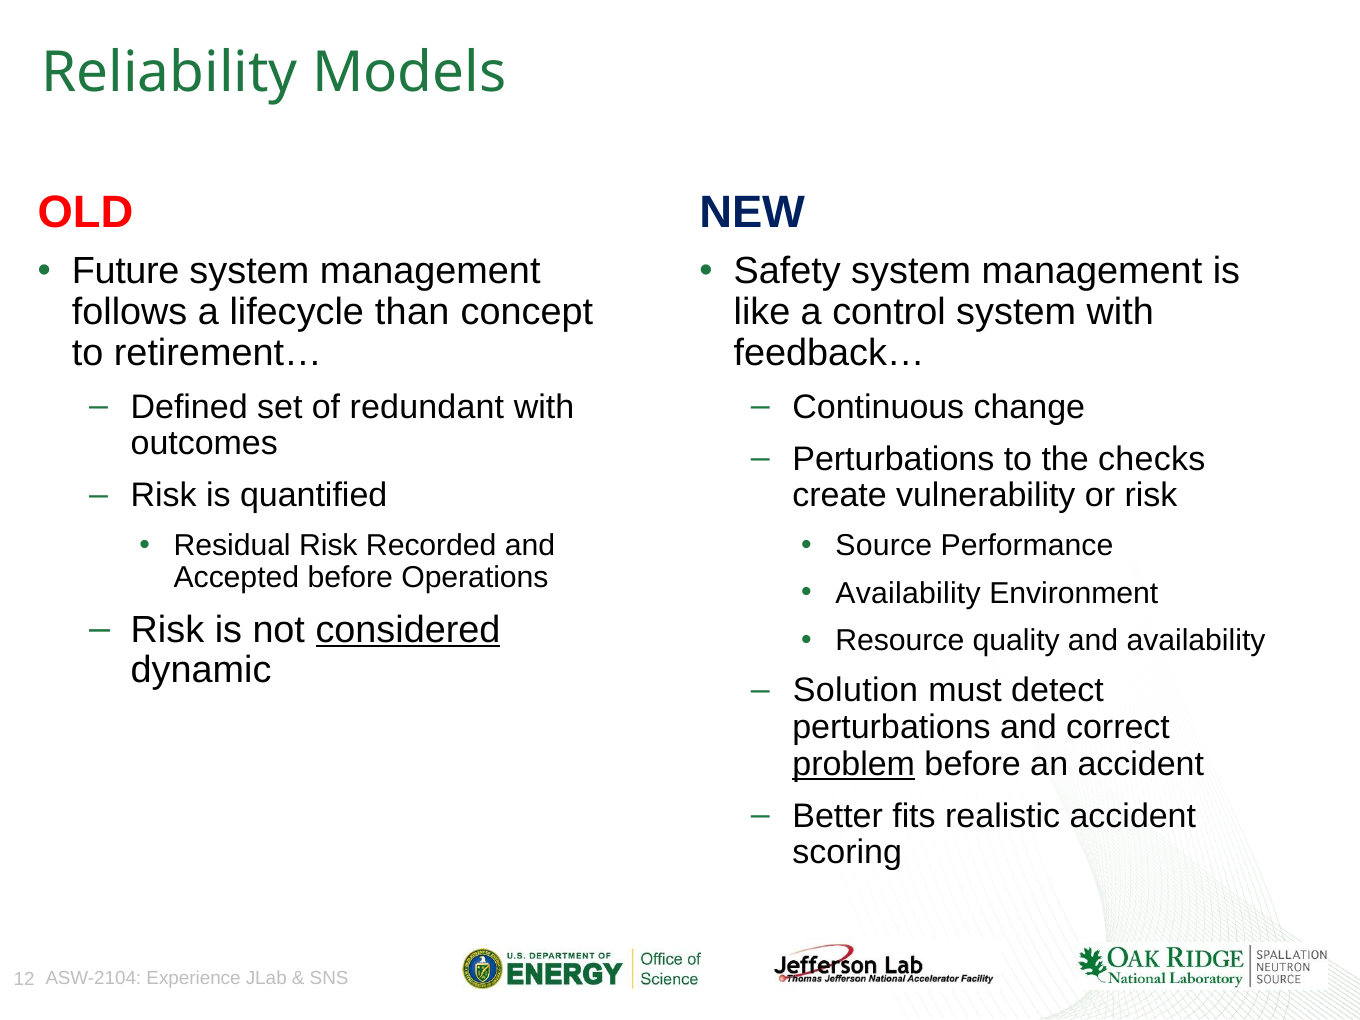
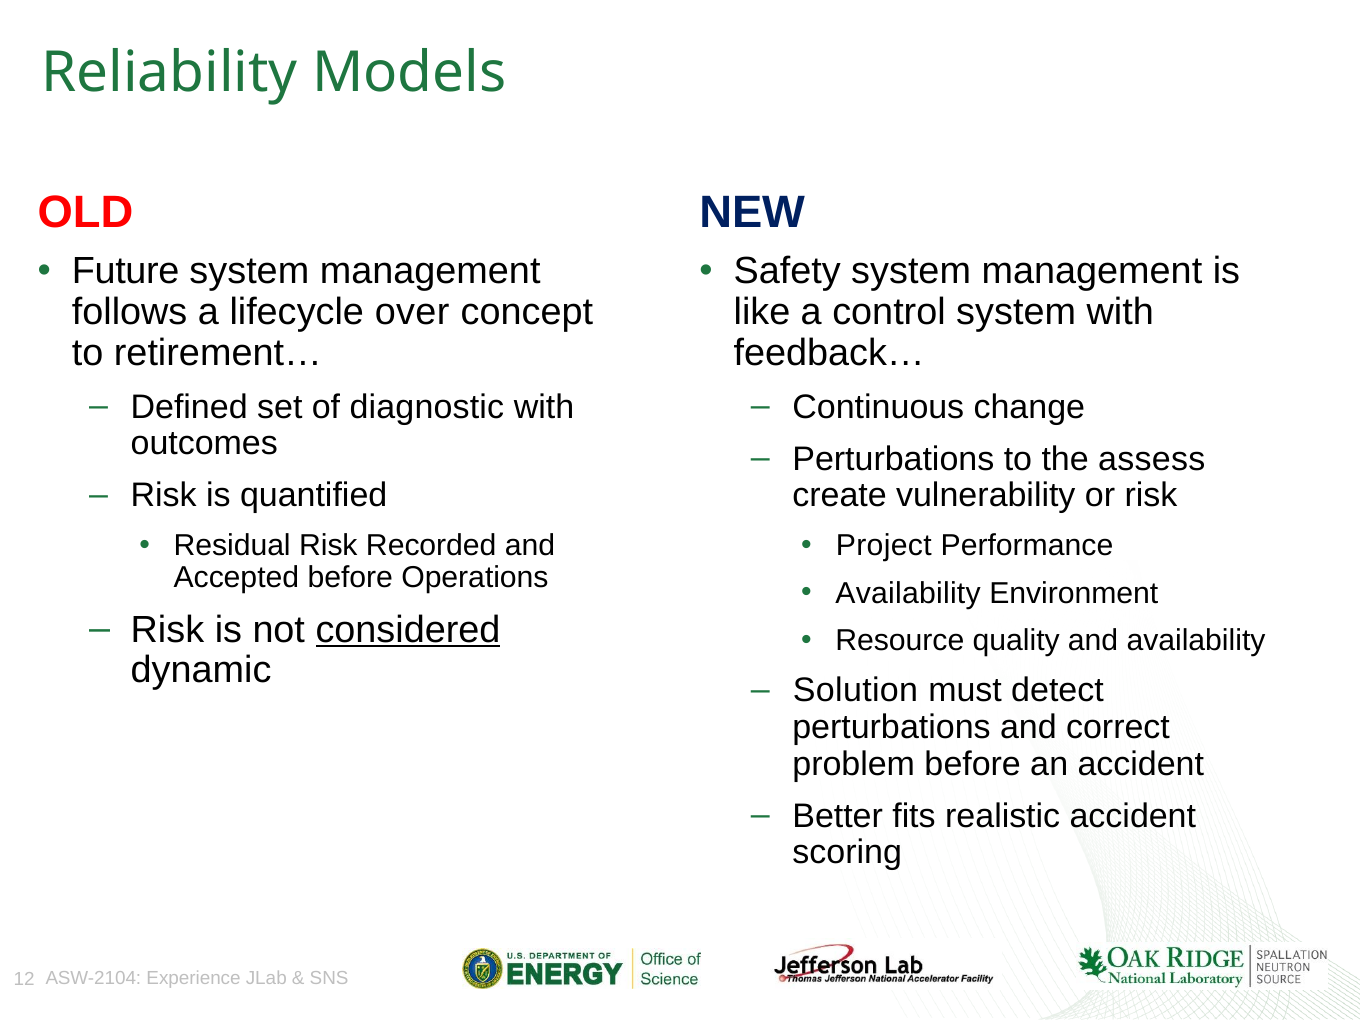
than: than -> over
redundant: redundant -> diagnostic
checks: checks -> assess
Source: Source -> Project
problem underline: present -> none
